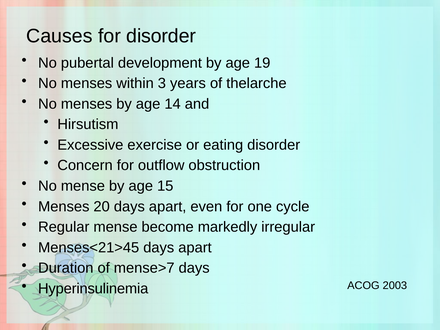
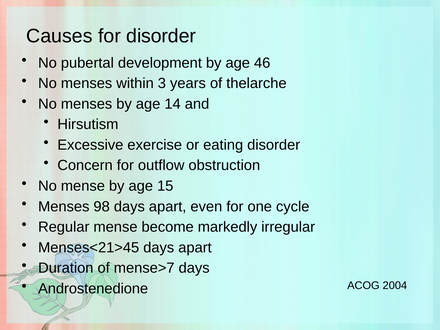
19: 19 -> 46
20: 20 -> 98
Hyperinsulinemia: Hyperinsulinemia -> Androstenedione
2003: 2003 -> 2004
